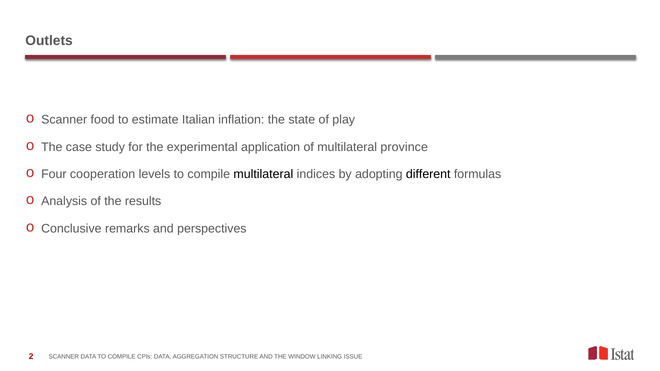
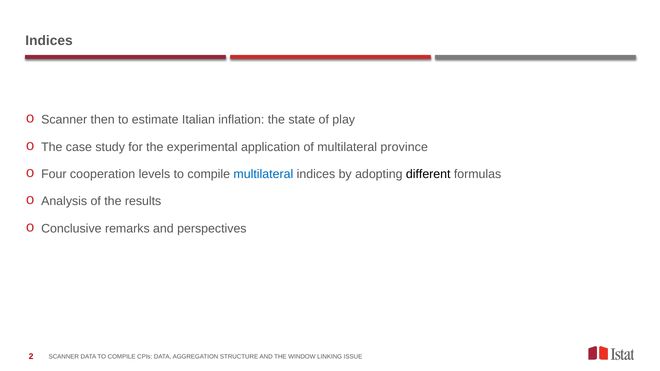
Outlets at (49, 41): Outlets -> Indices
food: food -> then
multilateral at (263, 174) colour: black -> blue
